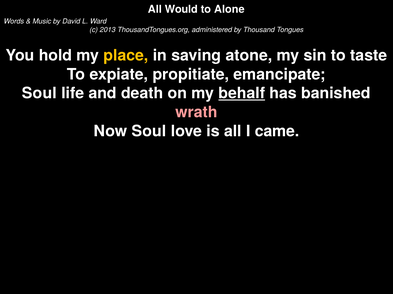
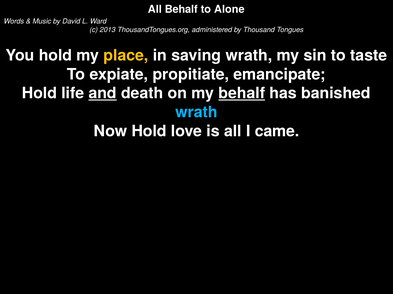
All Would: Would -> Behalf
saving atone: atone -> wrath
Soul at (39, 94): Soul -> Hold
and underline: none -> present
wrath at (196, 113) colour: pink -> light blue
Now Soul: Soul -> Hold
